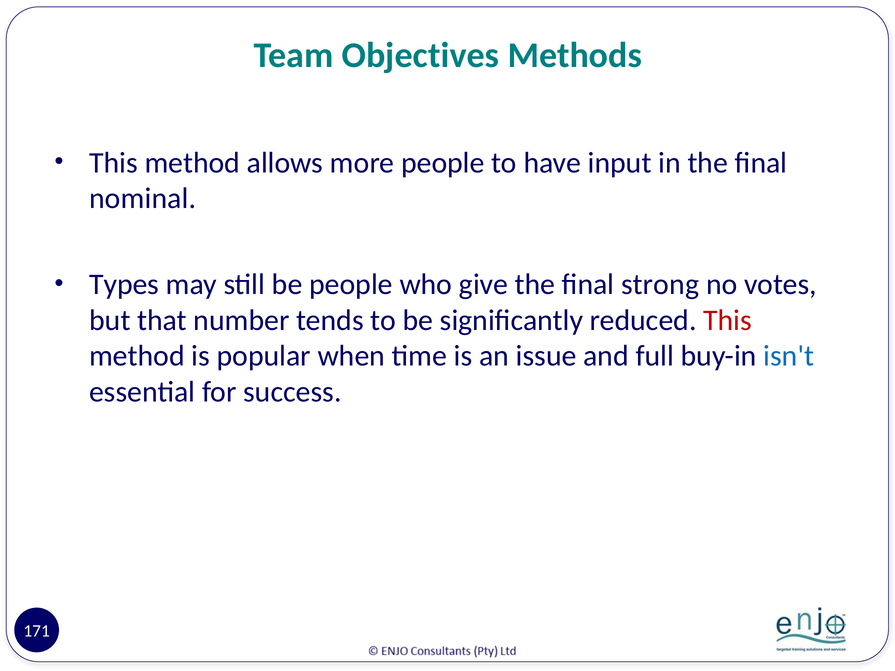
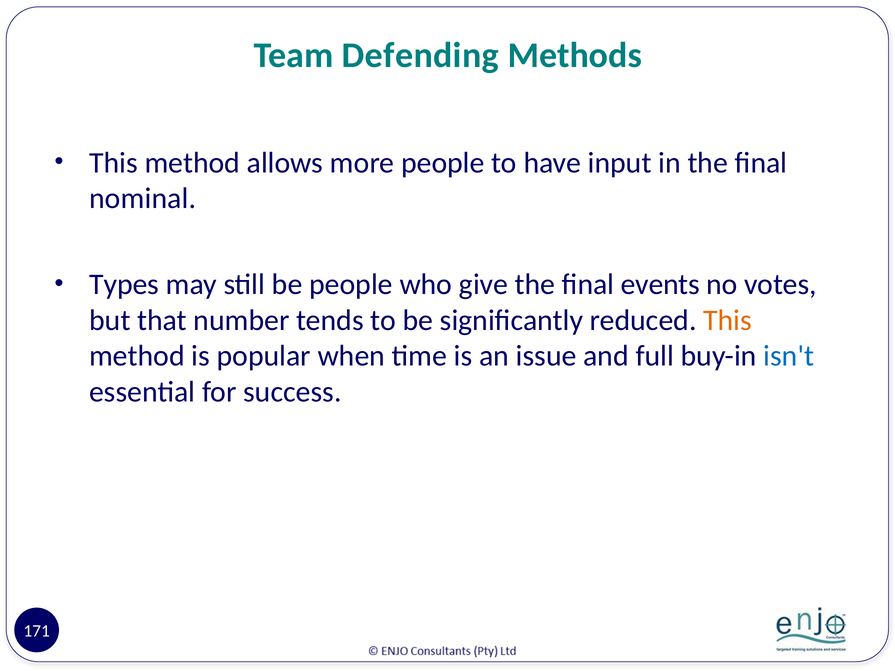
Objectives: Objectives -> Defending
strong: strong -> events
This at (728, 320) colour: red -> orange
